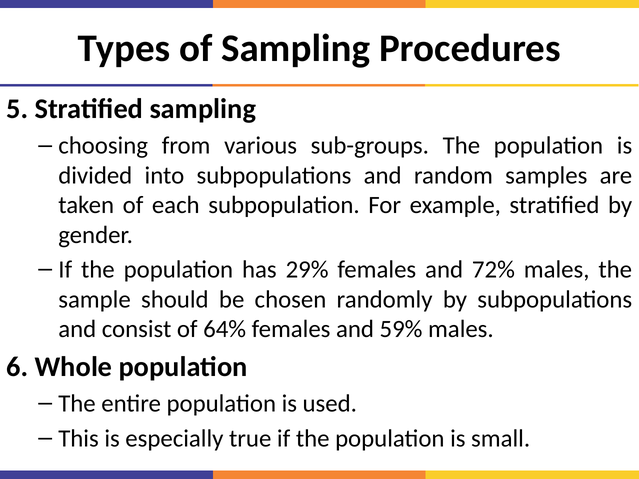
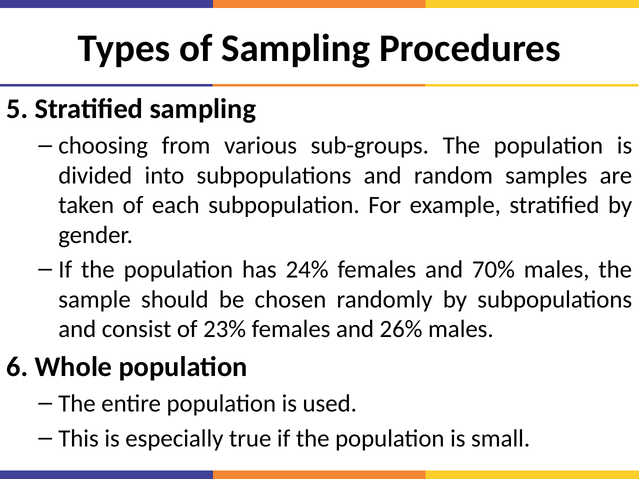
29%: 29% -> 24%
72%: 72% -> 70%
64%: 64% -> 23%
59%: 59% -> 26%
